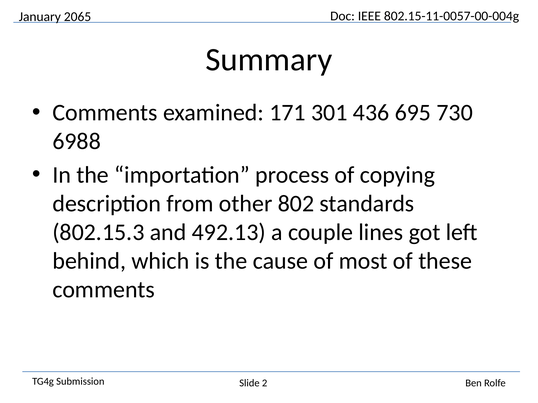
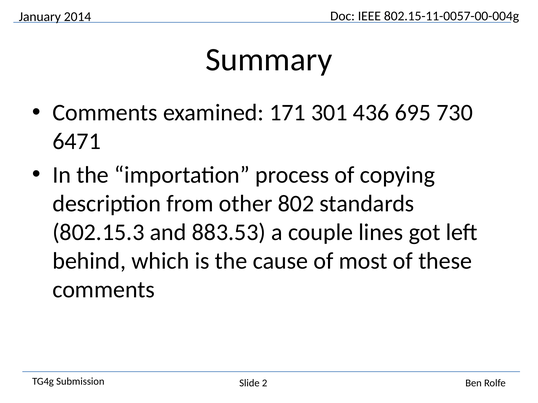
2065: 2065 -> 2014
6988: 6988 -> 6471
492.13: 492.13 -> 883.53
